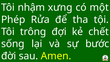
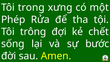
nhậm: nhậm -> trong
